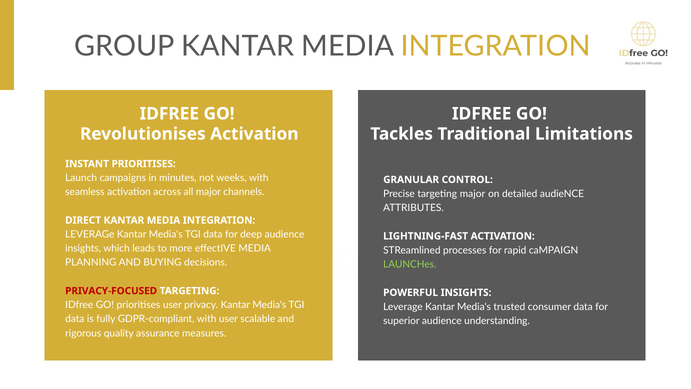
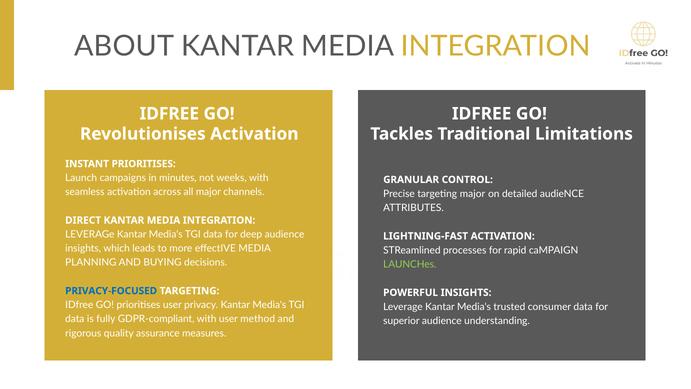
GROUP: GROUP -> ABOUT
PRIVACY-FOCUSED colour: red -> blue
scalable: scalable -> method
